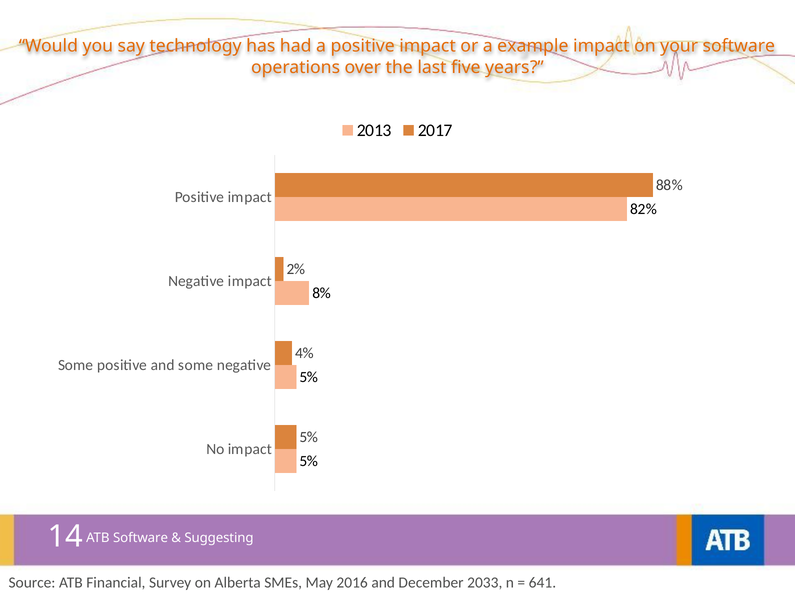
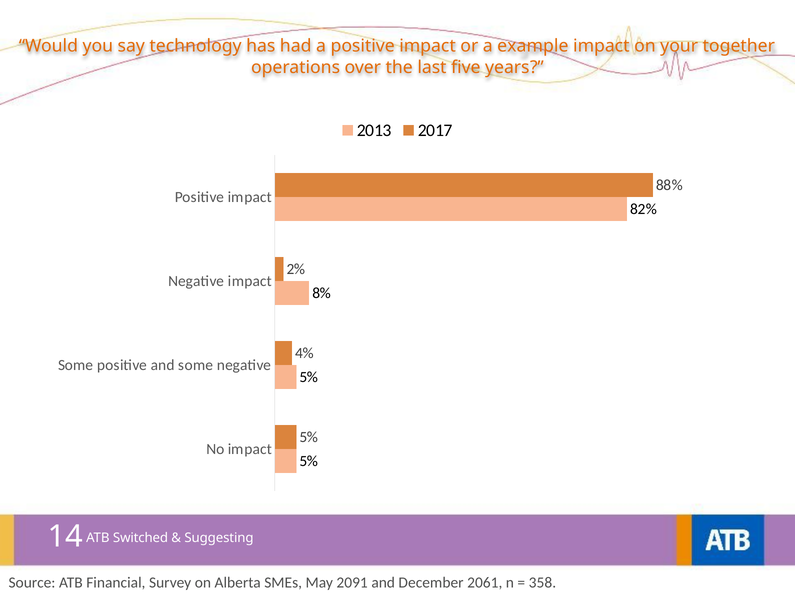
your software: software -> together
ATB Software: Software -> Switched
2016: 2016 -> 2091
2033: 2033 -> 2061
641: 641 -> 358
